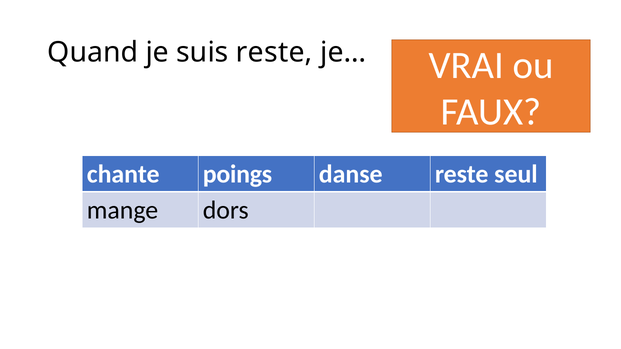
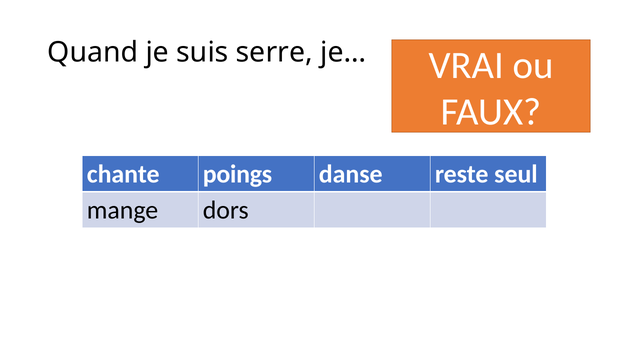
suis reste: reste -> serre
